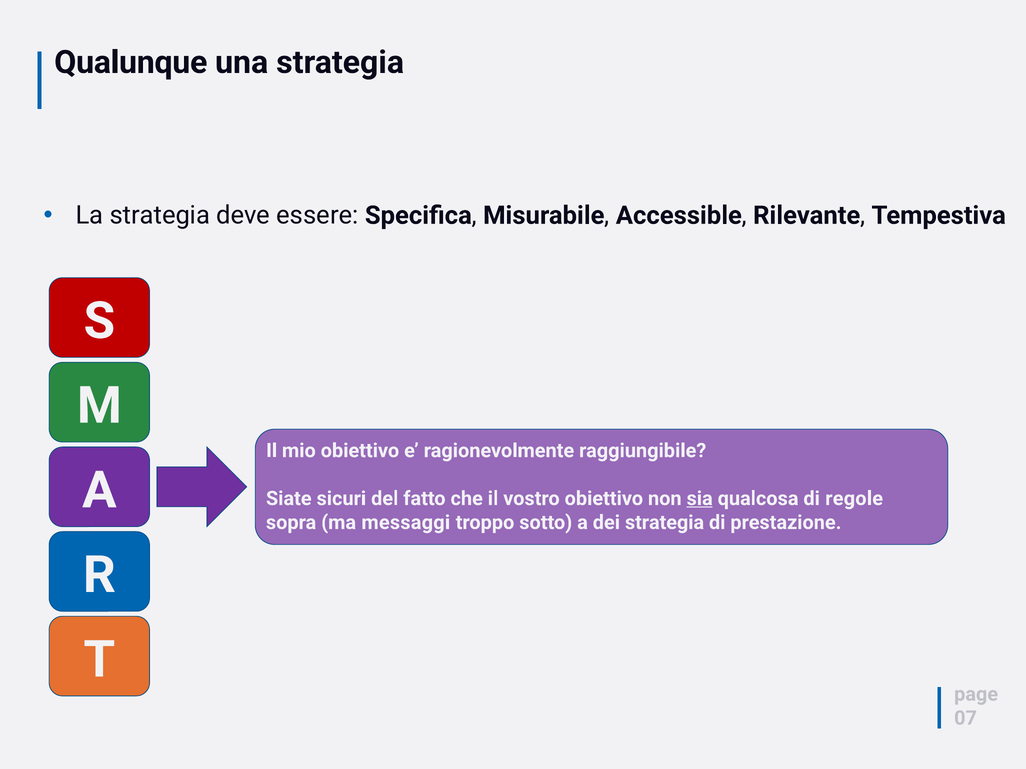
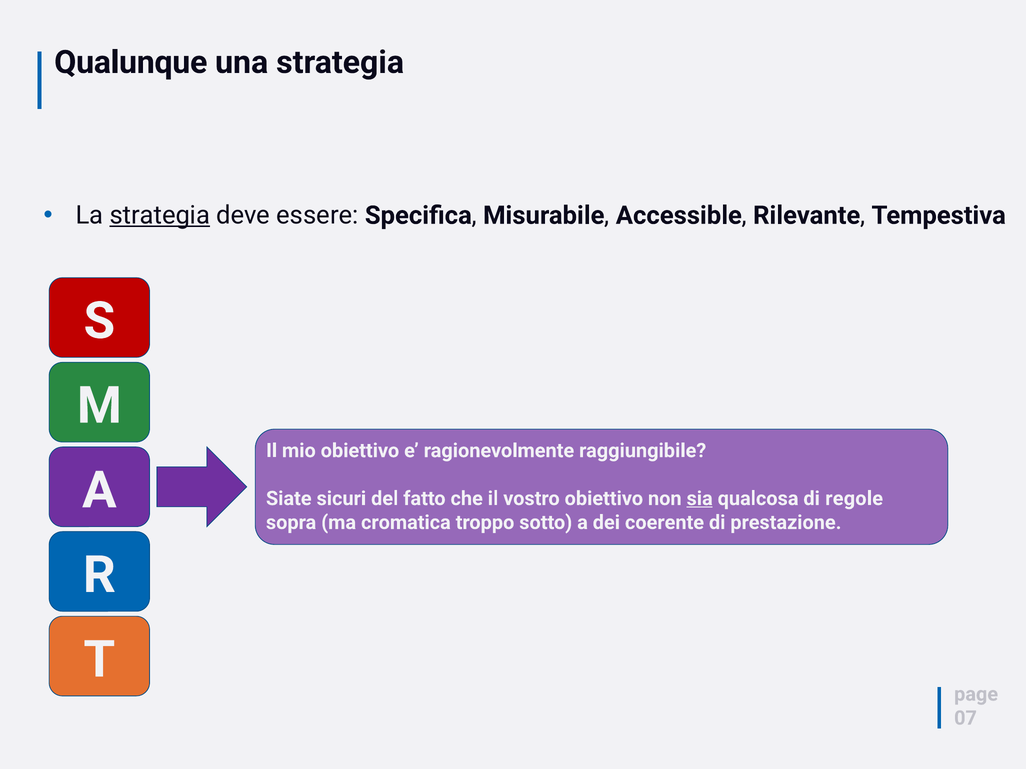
strategia at (160, 216) underline: none -> present
messaggi: messaggi -> cromatica
dei strategia: strategia -> coerente
